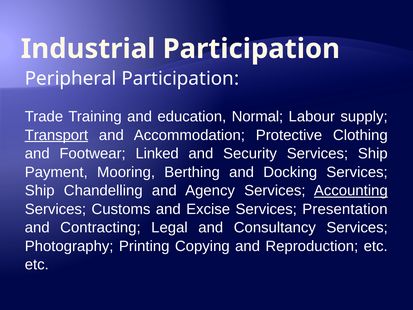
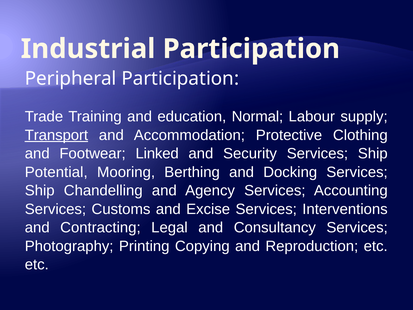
Payment: Payment -> Potential
Accounting underline: present -> none
Presentation: Presentation -> Interventions
